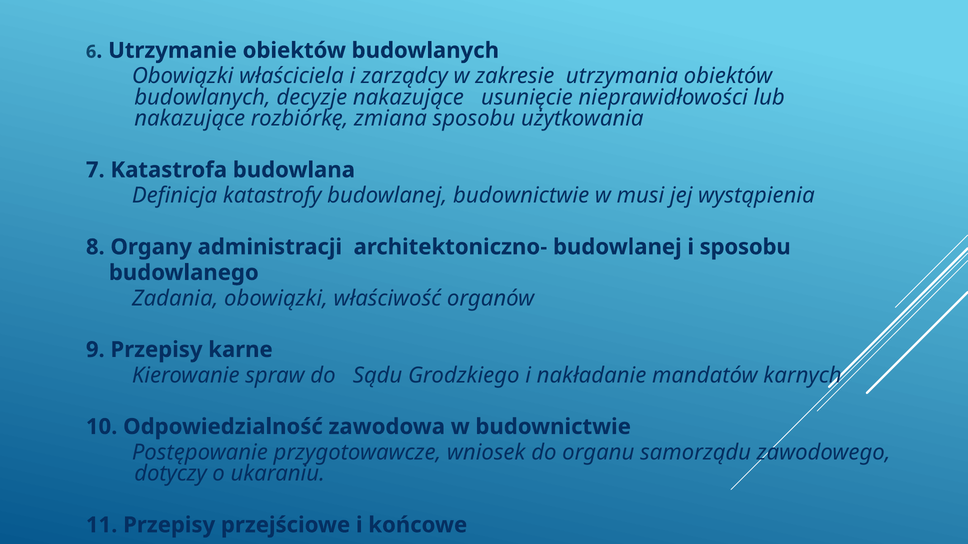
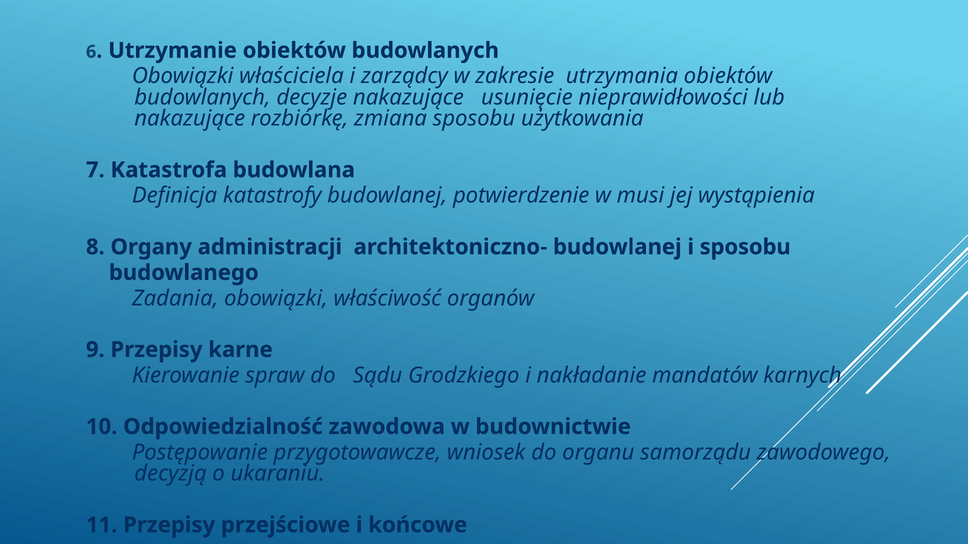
budowlanej budownictwie: budownictwie -> potwierdzenie
dotyczy: dotyczy -> decyzją
